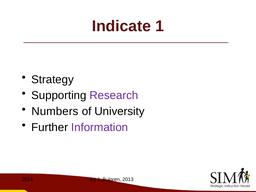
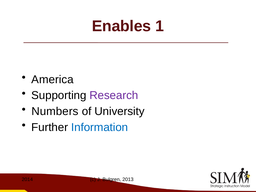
Indicate: Indicate -> Enables
Strategy: Strategy -> America
Information colour: purple -> blue
